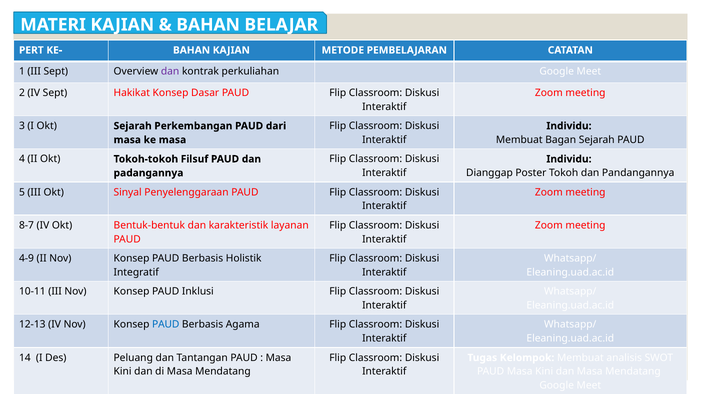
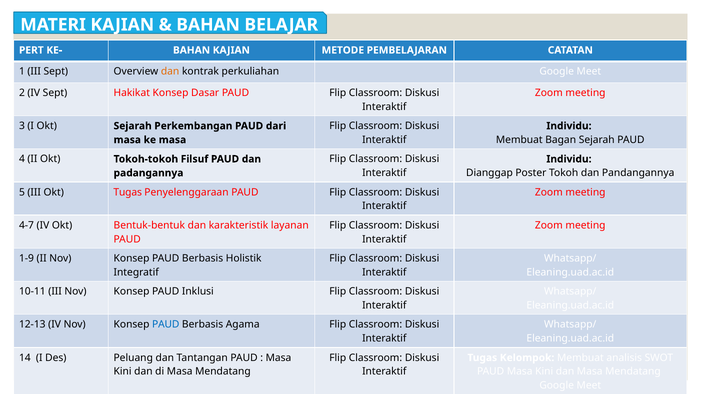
dan at (170, 72) colour: purple -> orange
Okt Sinyal: Sinyal -> Tugas
8-7: 8-7 -> 4-7
4-9: 4-9 -> 1-9
